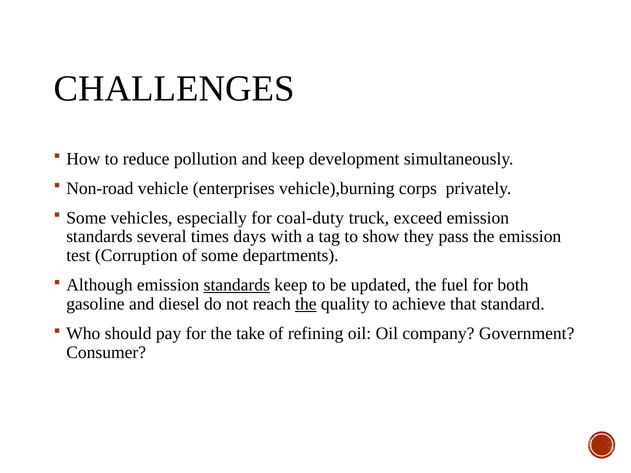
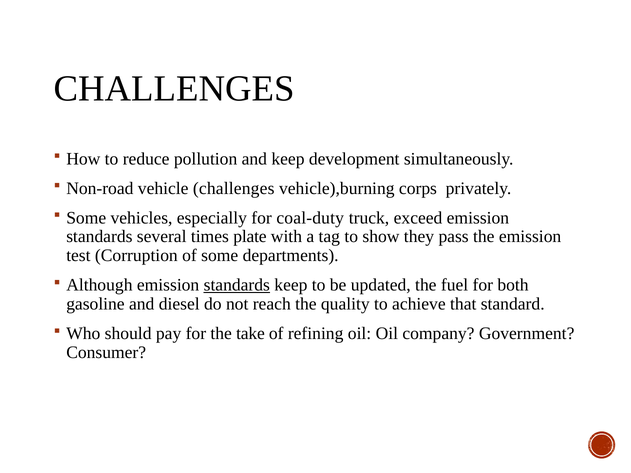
vehicle enterprises: enterprises -> challenges
days: days -> plate
the at (306, 304) underline: present -> none
